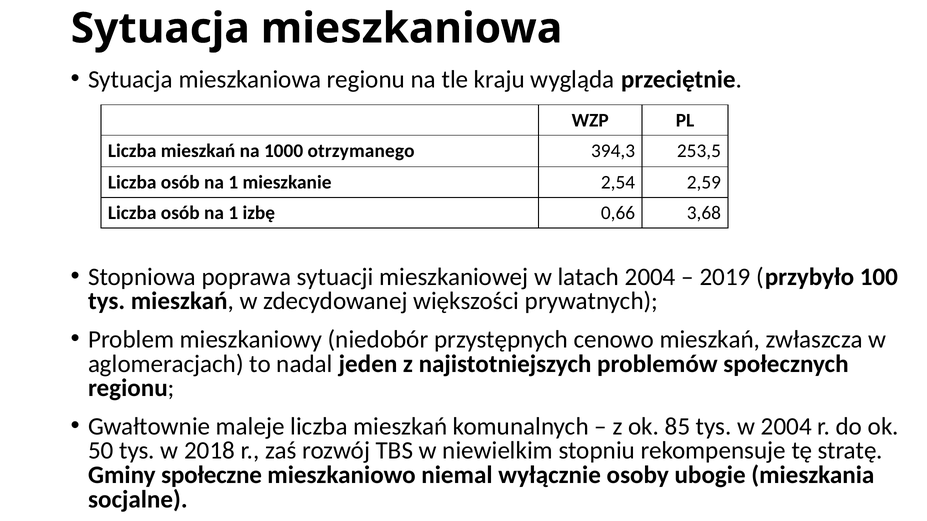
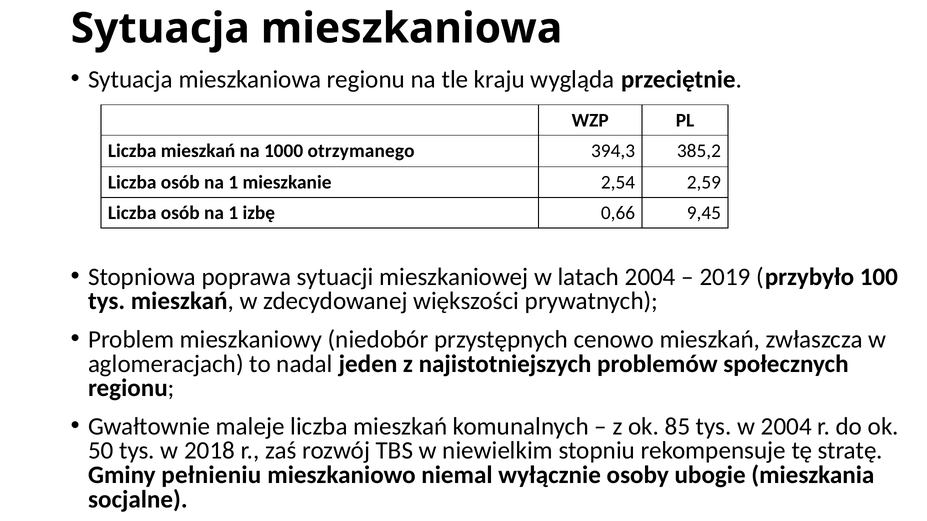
253,5: 253,5 -> 385,2
3,68: 3,68 -> 9,45
społeczne: społeczne -> pełnieniu
